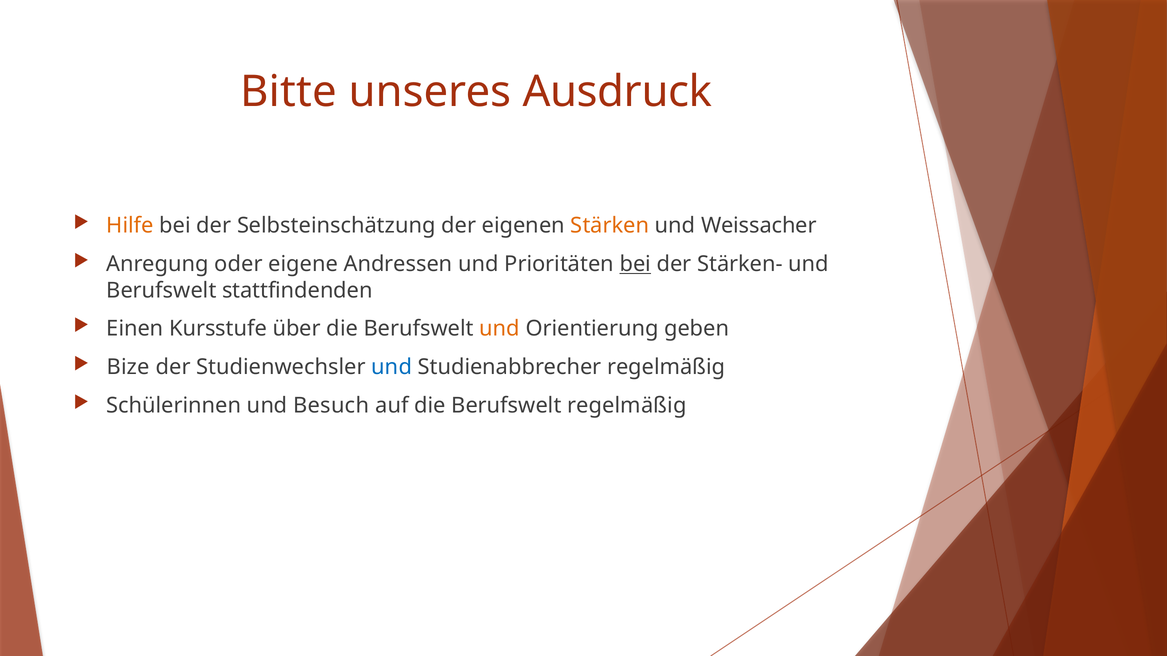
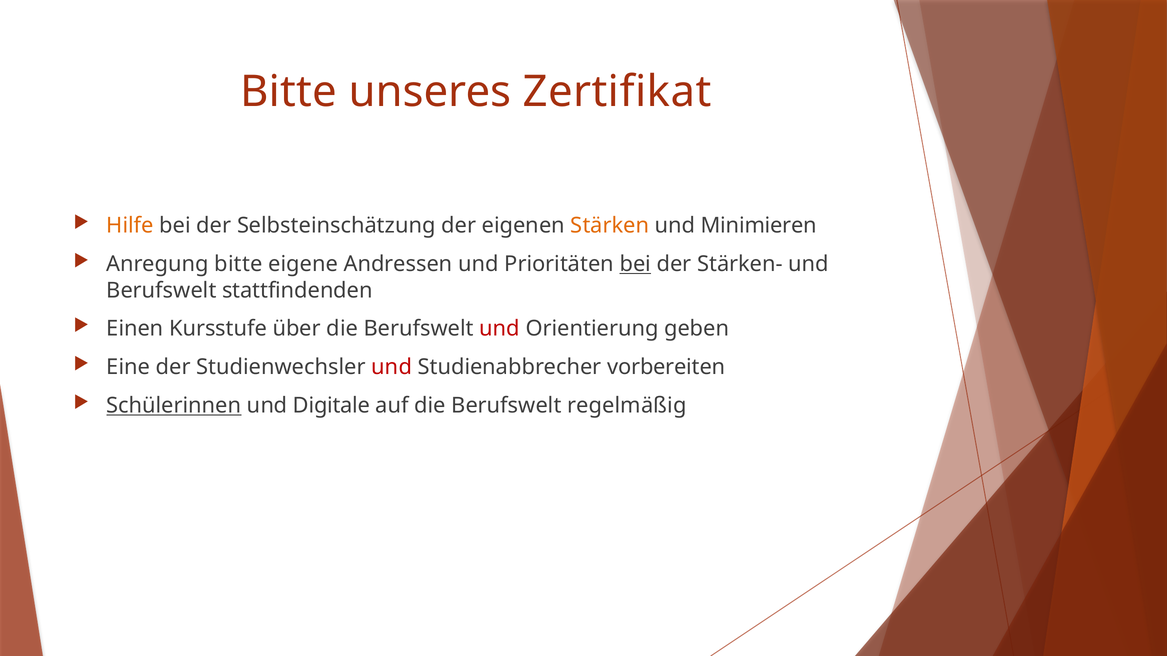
Ausdruck: Ausdruck -> Zertifikat
Weissacher: Weissacher -> Minimieren
Anregung oder: oder -> bitte
und at (500, 329) colour: orange -> red
Bize: Bize -> Eine
und at (392, 367) colour: blue -> red
Studienabbrecher regelmäßig: regelmäßig -> vorbereiten
Schülerinnen underline: none -> present
Besuch: Besuch -> Digitale
